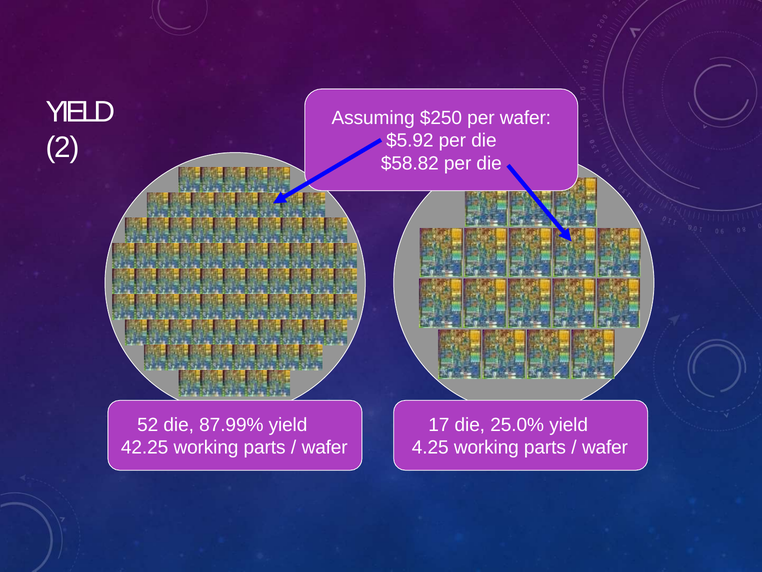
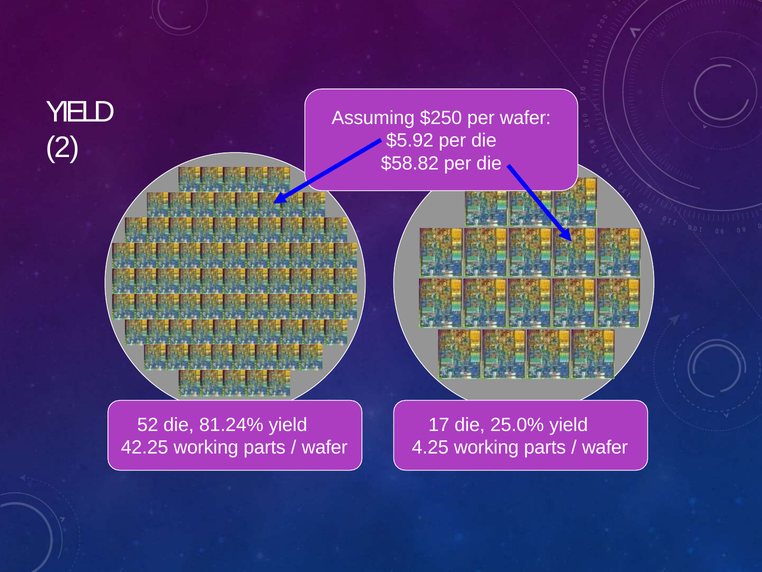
87.99%: 87.99% -> 81.24%
